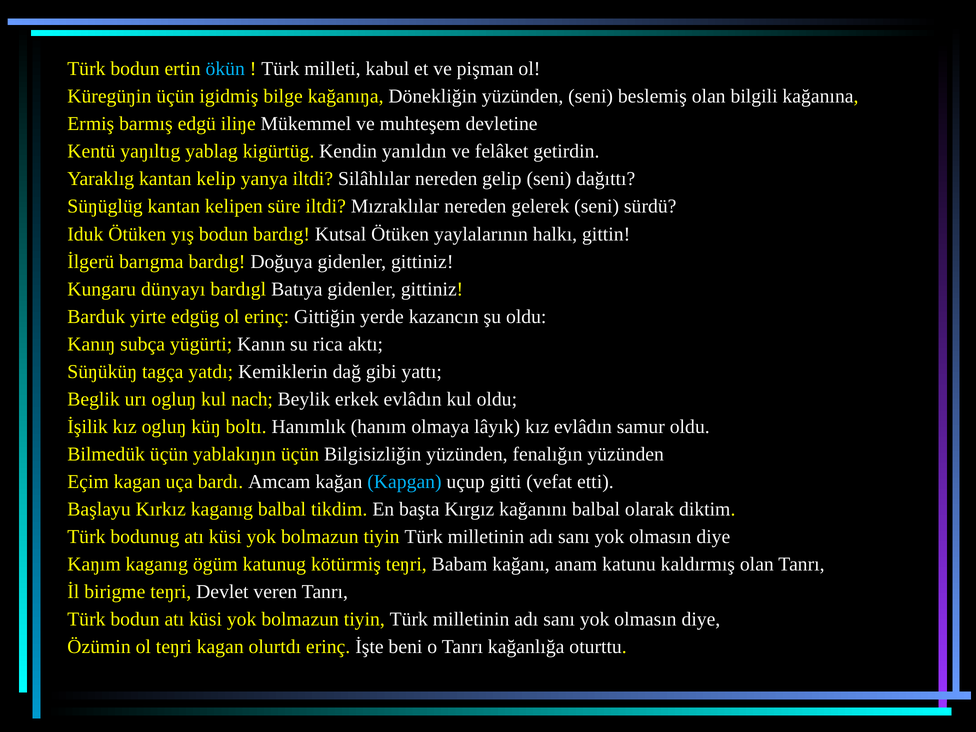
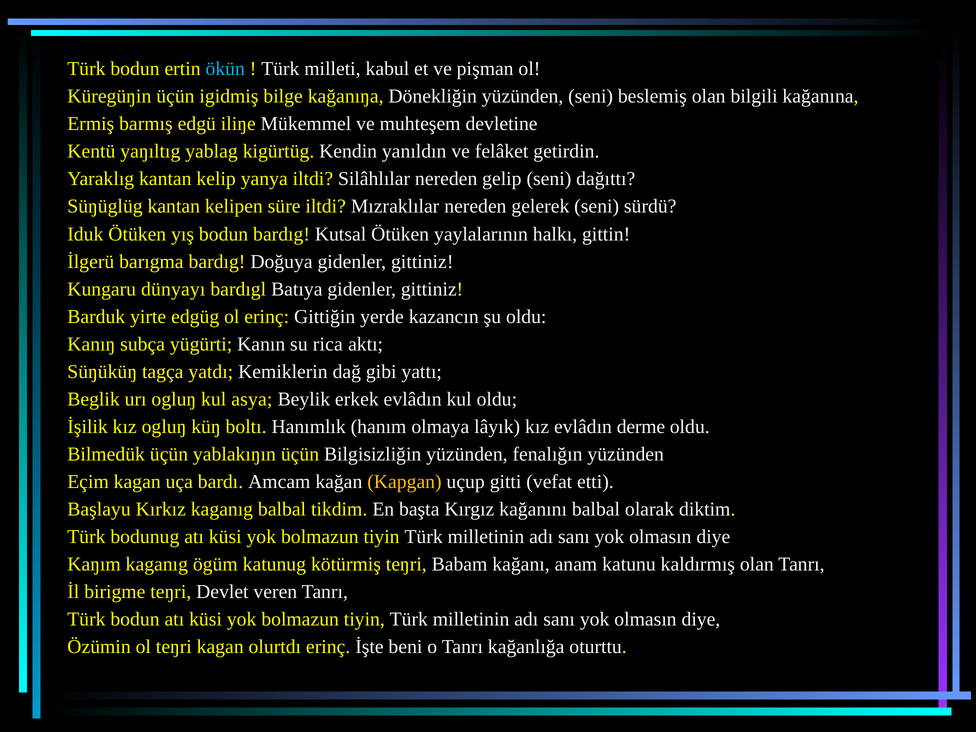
nach: nach -> asya
samur: samur -> derme
Kapgan colour: light blue -> yellow
